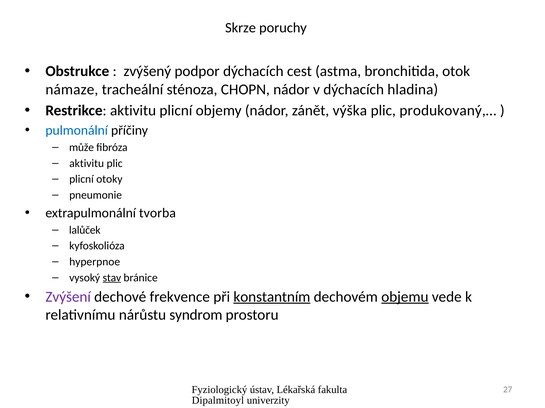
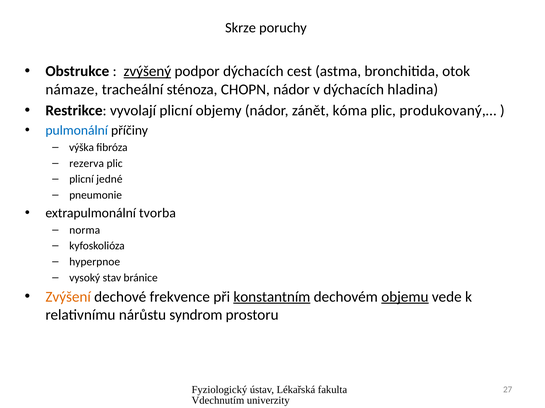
zvýšený underline: none -> present
Restrikce aktivitu: aktivitu -> vyvolají
výška: výška -> kóma
může: může -> výška
aktivitu at (87, 164): aktivitu -> rezerva
otoky: otoky -> jedné
lalůček: lalůček -> norma
stav underline: present -> none
Zvýšení colour: purple -> orange
Dipalmitoyl: Dipalmitoyl -> Vdechnutím
